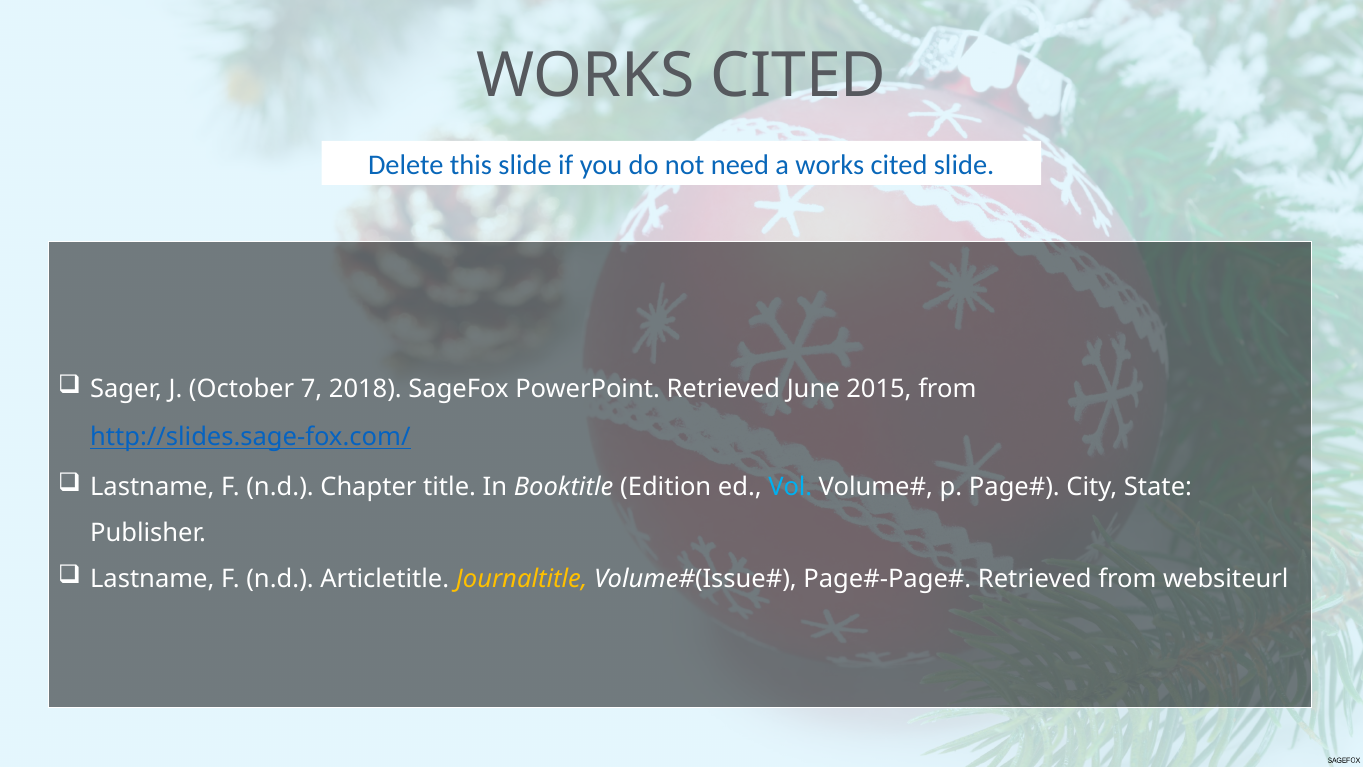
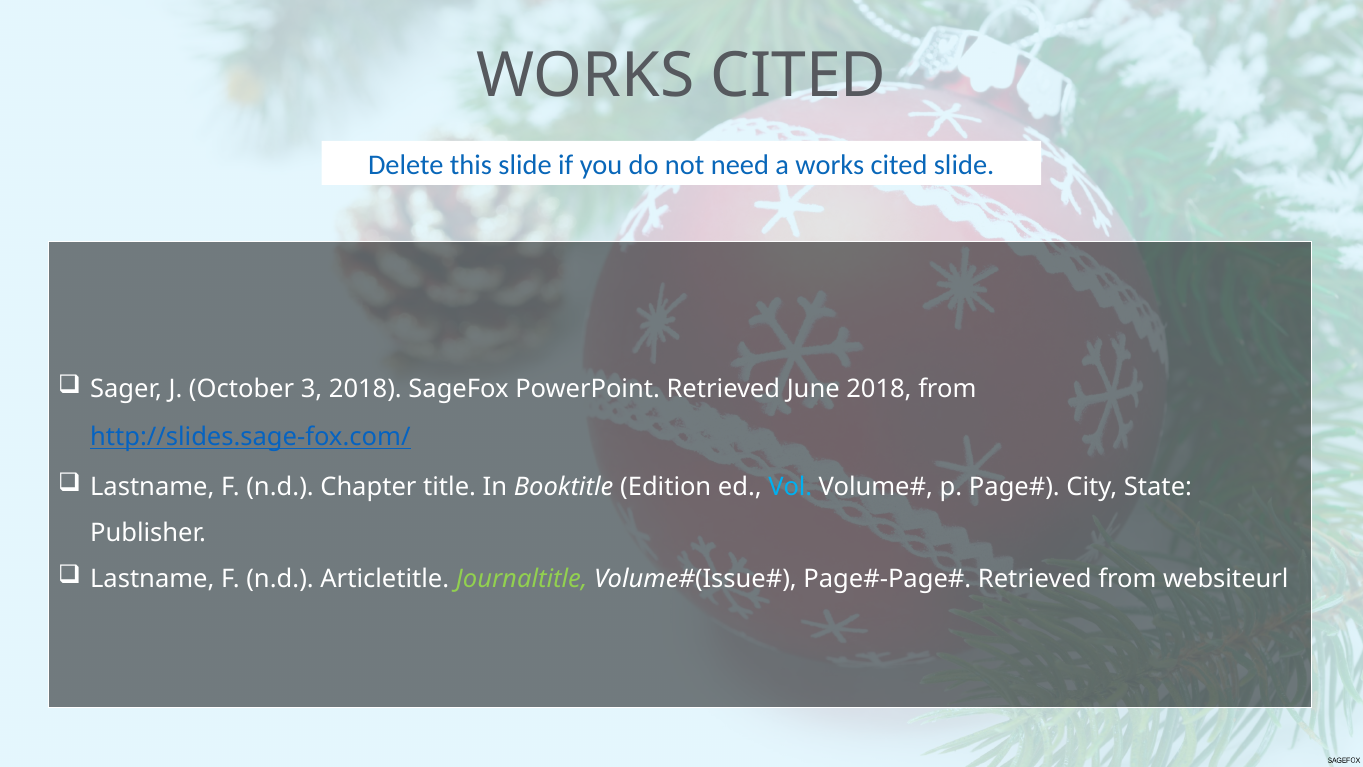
7: 7 -> 3
June 2015: 2015 -> 2018
Journaltitle colour: yellow -> light green
